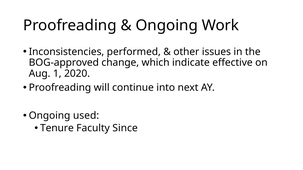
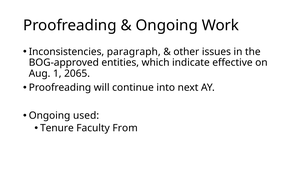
performed: performed -> paragraph
change: change -> entities
2020: 2020 -> 2065
Since: Since -> From
